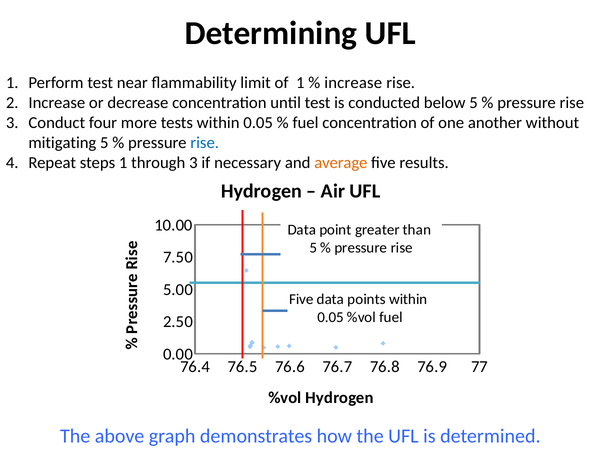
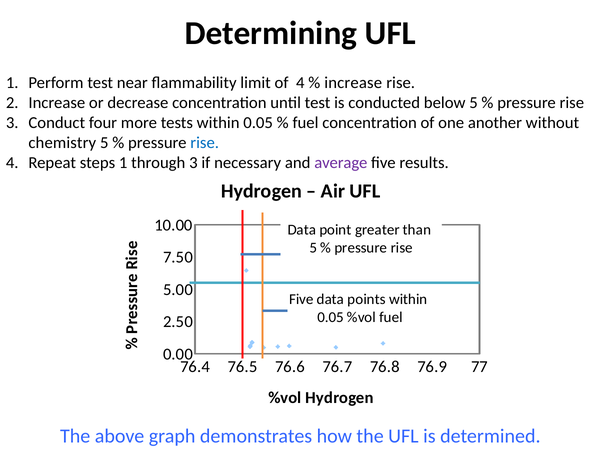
of 1: 1 -> 4
mitigating: mitigating -> chemistry
average colour: orange -> purple
